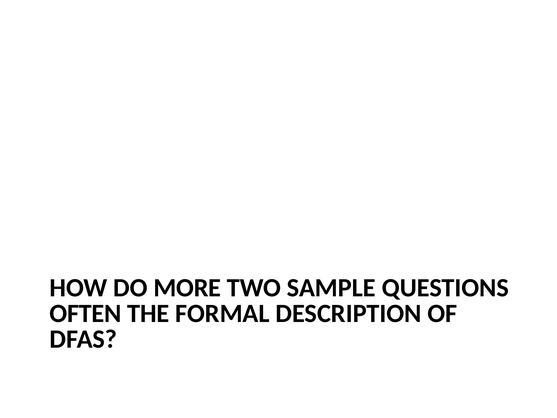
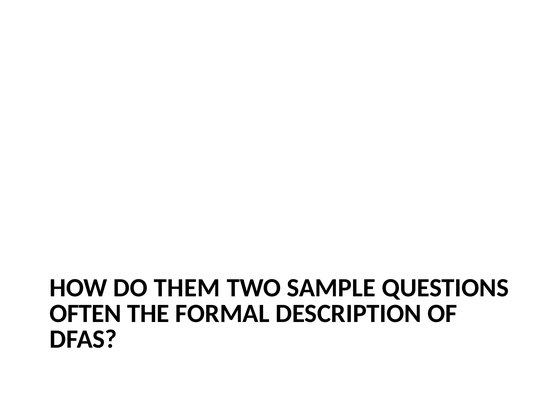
MORE: MORE -> THEM
